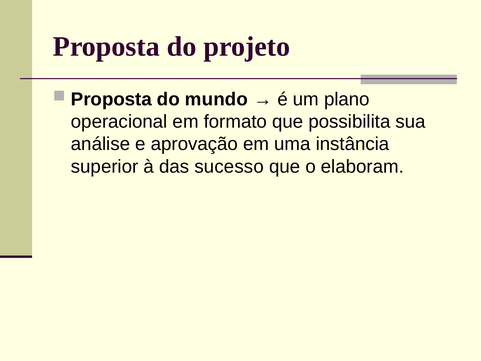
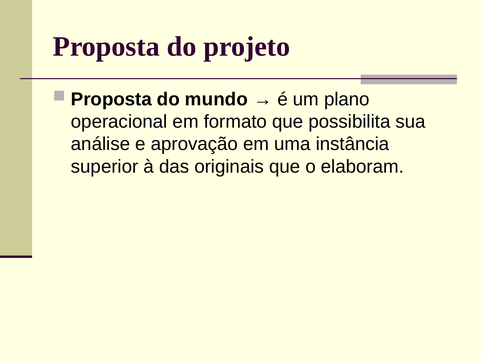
sucesso: sucesso -> originais
